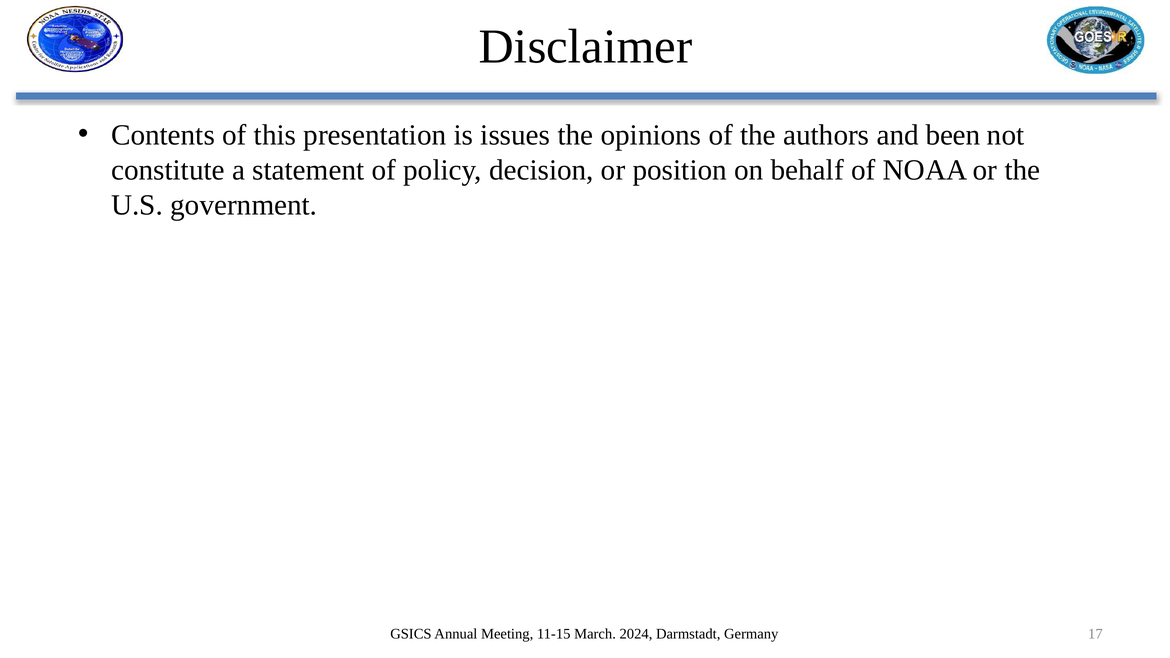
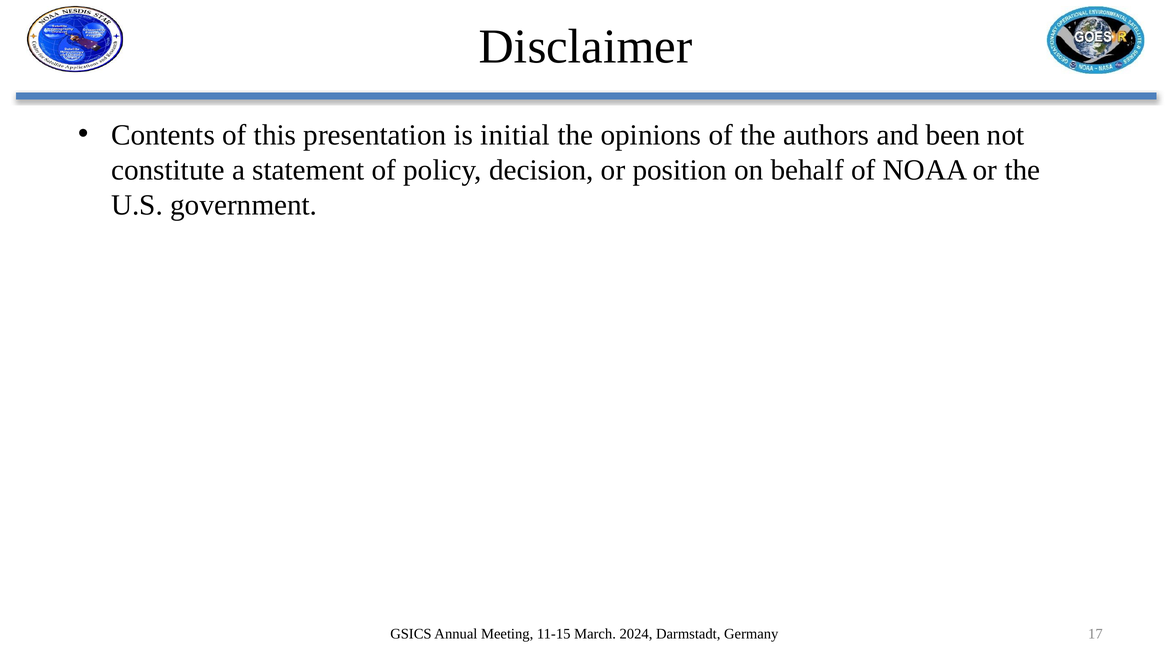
issues: issues -> initial
